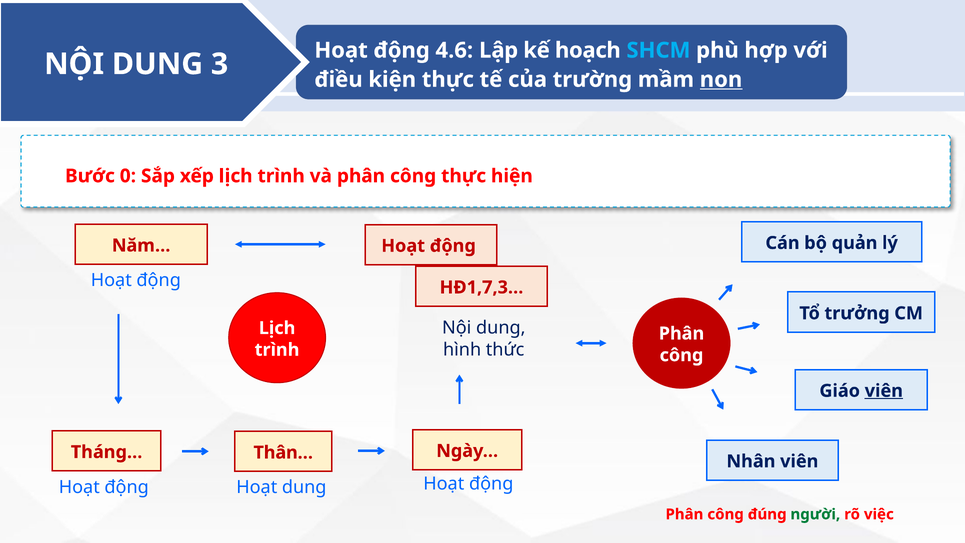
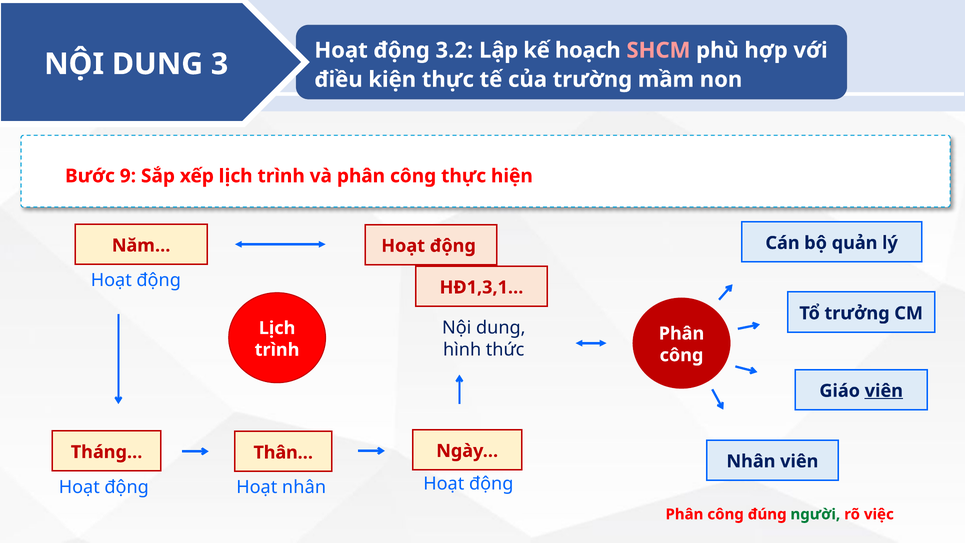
4.6: 4.6 -> 3.2
SHCM colour: light blue -> pink
non underline: present -> none
0: 0 -> 9
HĐ1,7,3…: HĐ1,7,3… -> HĐ1,3,1…
Hoạt dụng: dụng -> nhân
